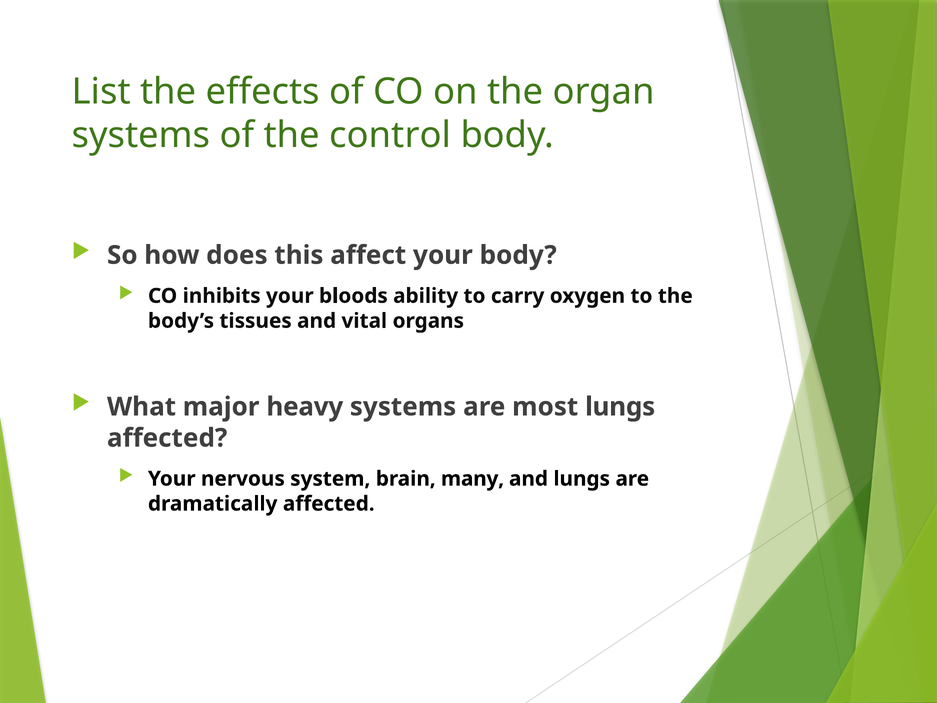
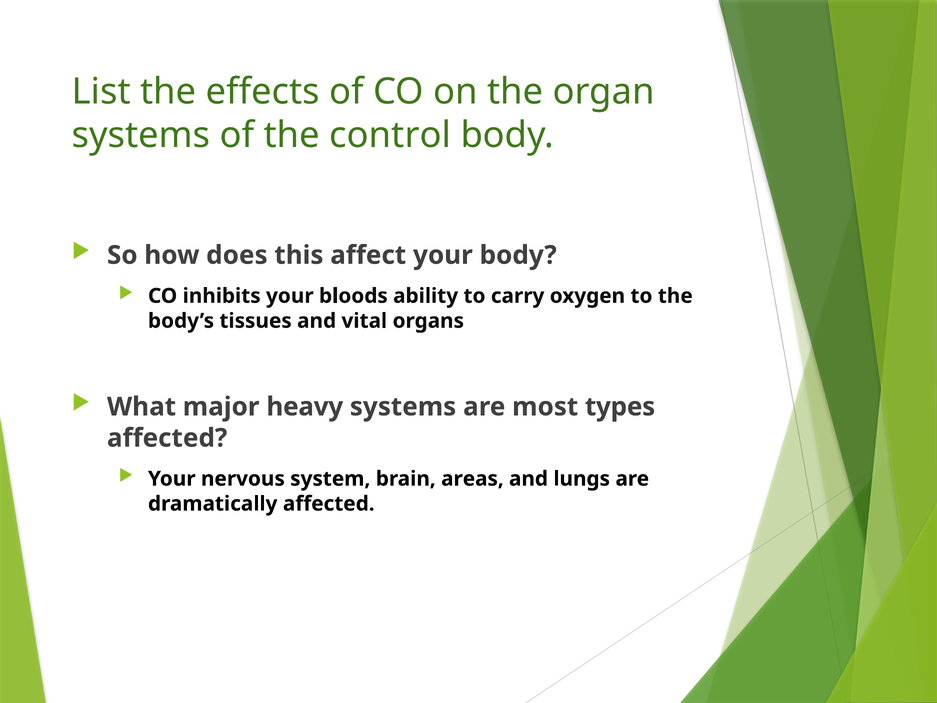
most lungs: lungs -> types
many: many -> areas
